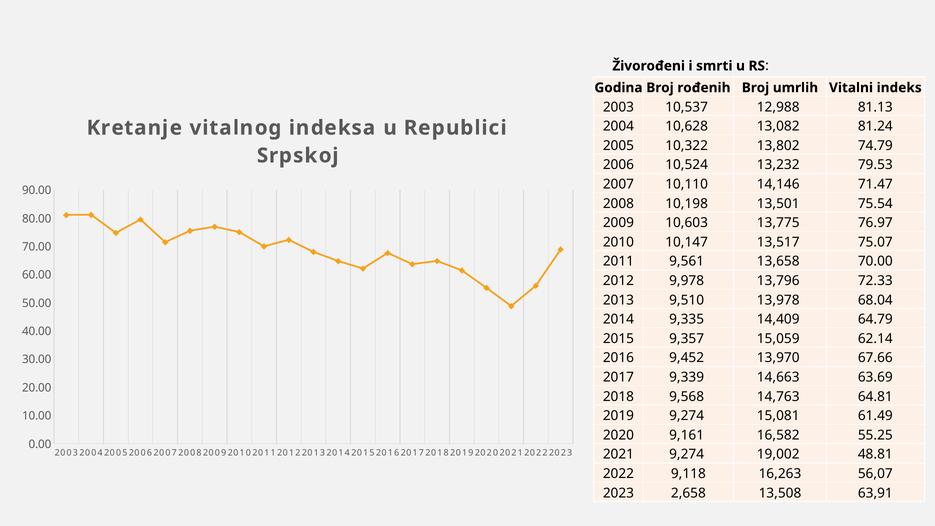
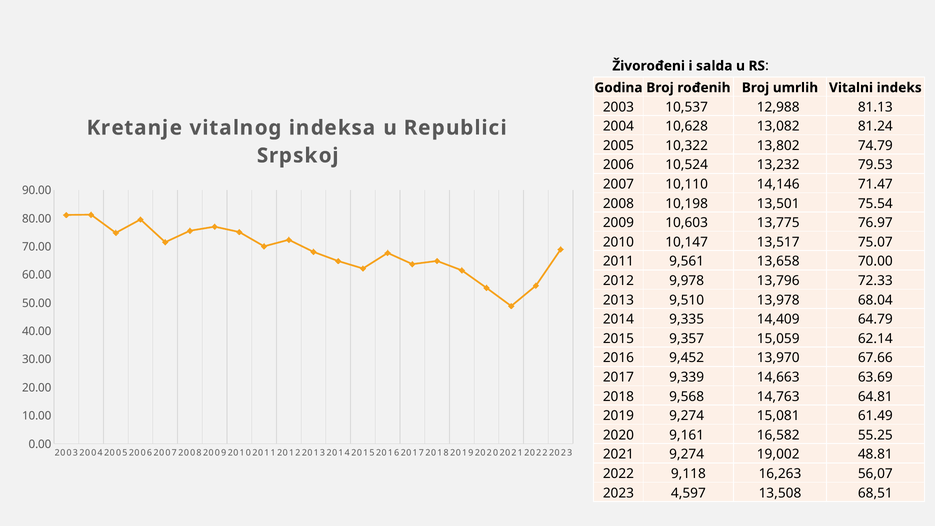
smrti: smrti -> salda
2,658: 2,658 -> 4,597
63,91: 63,91 -> 68,51
